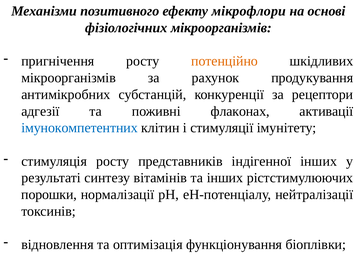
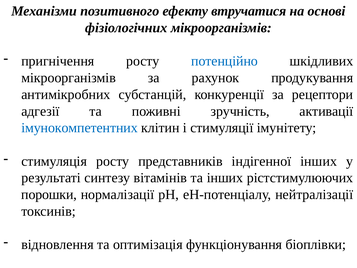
мікрофлори: мікрофлори -> втручатися
потенційно colour: orange -> blue
флаконах: флаконах -> зручність
